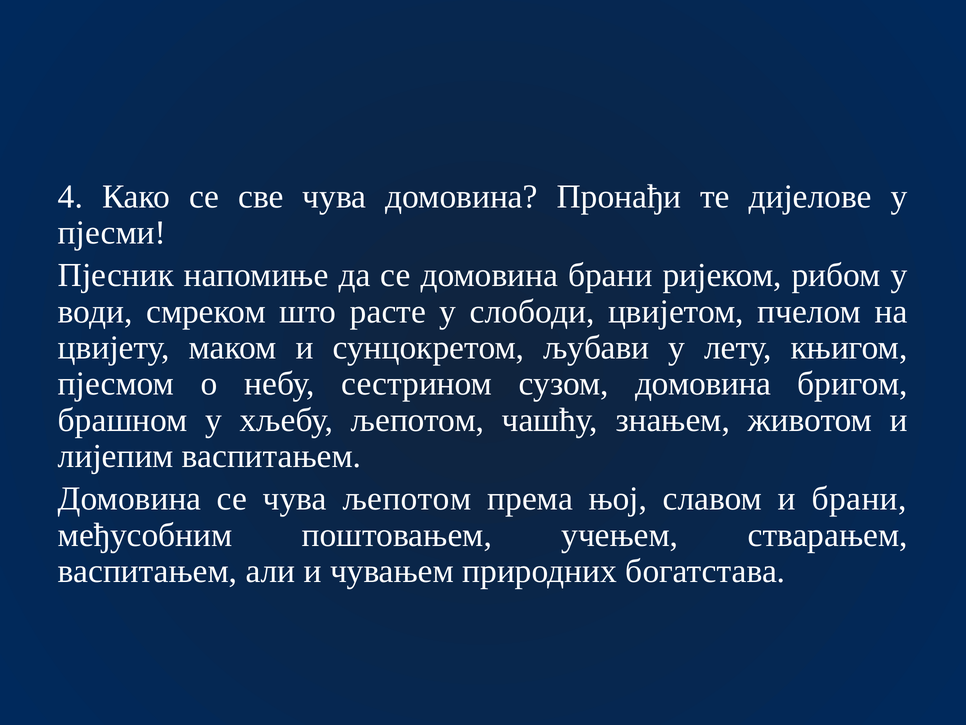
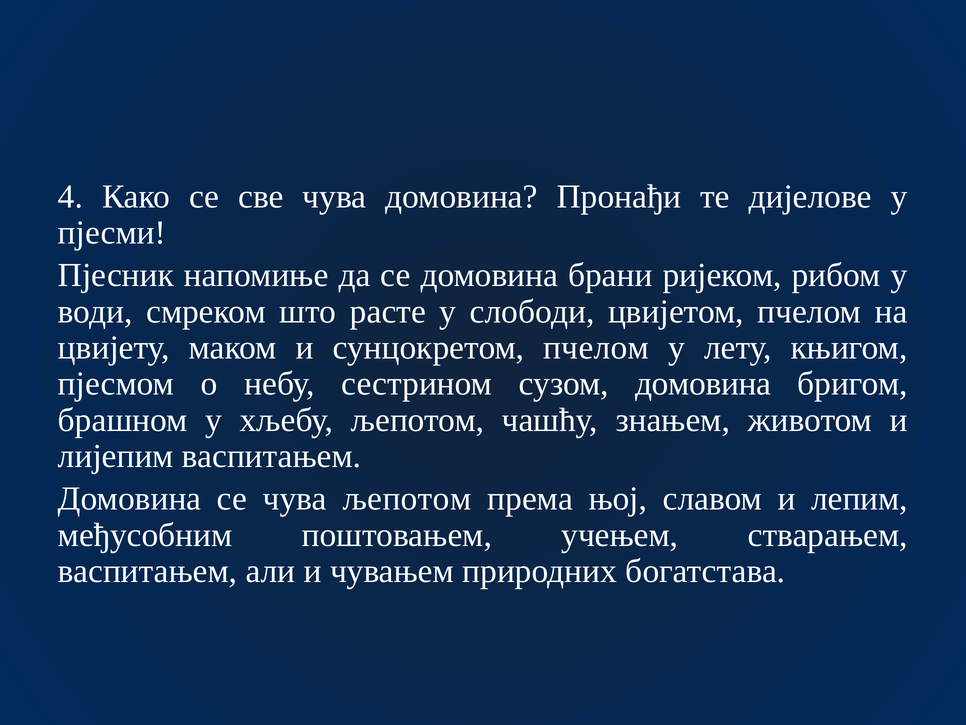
сунцокретом љубави: љубави -> пчелом
и брани: брани -> лепим
